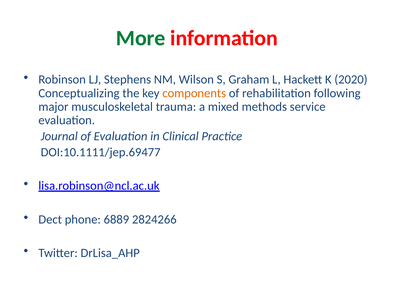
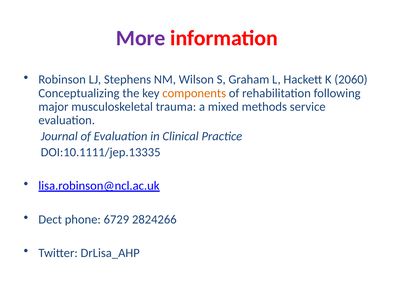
More colour: green -> purple
2020: 2020 -> 2060
DOI:10.1111/jep.69477: DOI:10.1111/jep.69477 -> DOI:10.1111/jep.13335
6889: 6889 -> 6729
